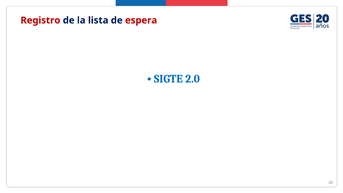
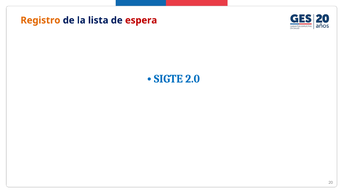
Registro colour: red -> orange
